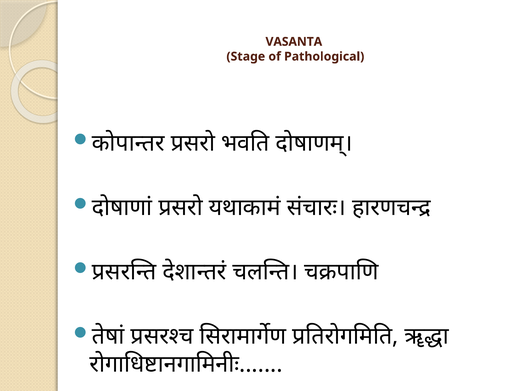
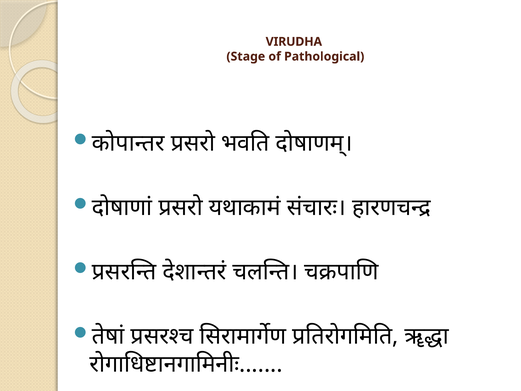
VASANTA: VASANTA -> VIRUDHA
